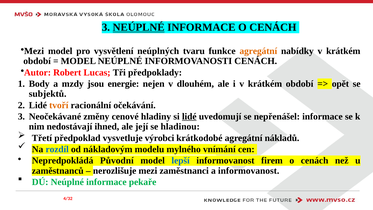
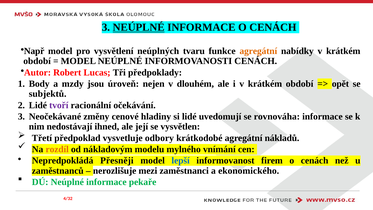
Mezi at (34, 51): Mezi -> Např
energie: energie -> úroveň
tvoří colour: orange -> purple
lidé at (189, 116) underline: present -> none
nepřenášel: nepřenášel -> rovnováha
hladinou: hladinou -> vysvětlen
výrobci: výrobci -> odbory
rozdíl colour: blue -> orange
Původní: Původní -> Přesněji
a informovanost: informovanost -> ekonomického
